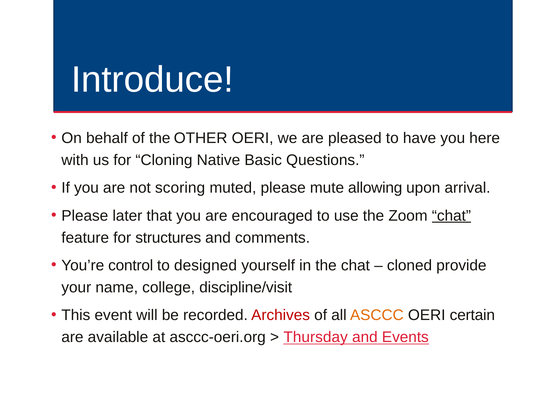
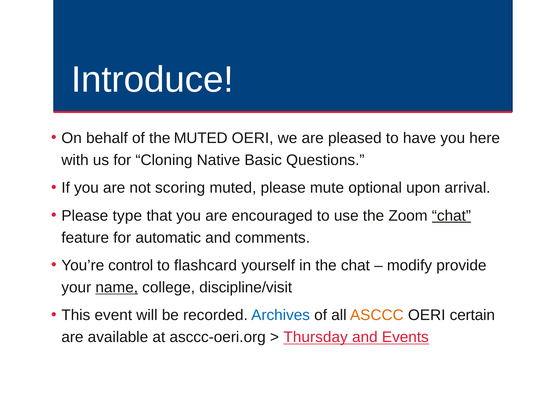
the OTHER: OTHER -> MUTED
allowing: allowing -> optional
later: later -> type
structures: structures -> automatic
designed: designed -> flashcard
cloned: cloned -> modify
name underline: none -> present
Archives colour: red -> blue
